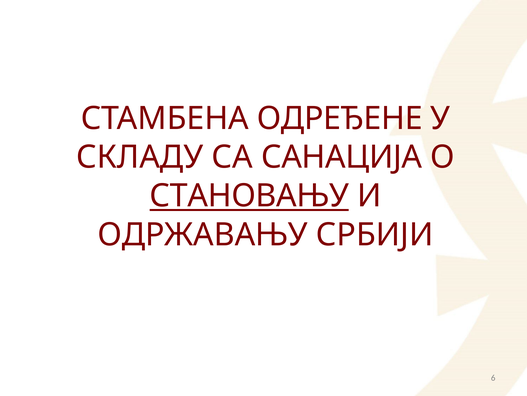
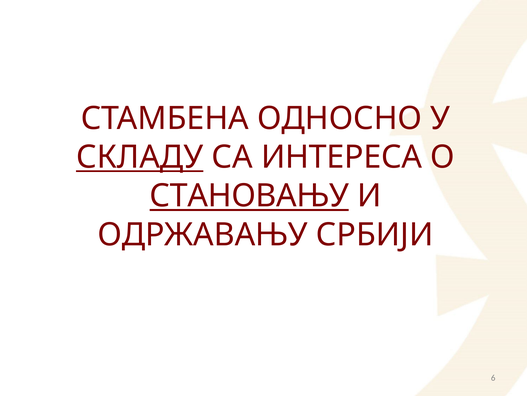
ОДРЕЂЕНЕ: ОДРЕЂЕНЕ -> ОДНОСНО
СКЛАДУ underline: none -> present
САНАЦИЈА: САНАЦИЈА -> ИНТЕРЕСА
